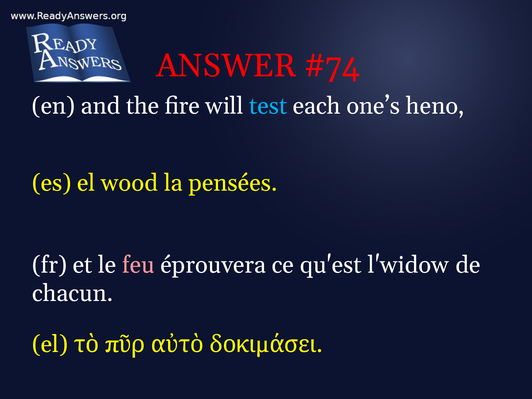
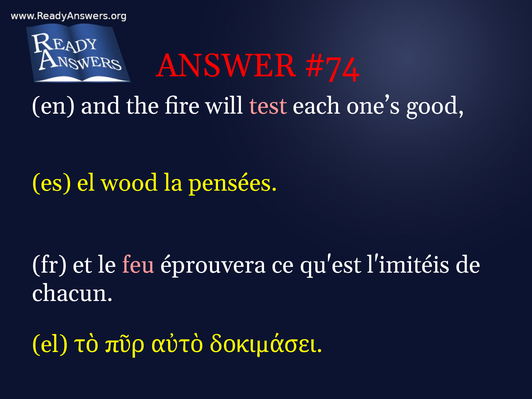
test colour: light blue -> pink
heno: heno -> good
l'widow: l'widow -> l'imitéis
